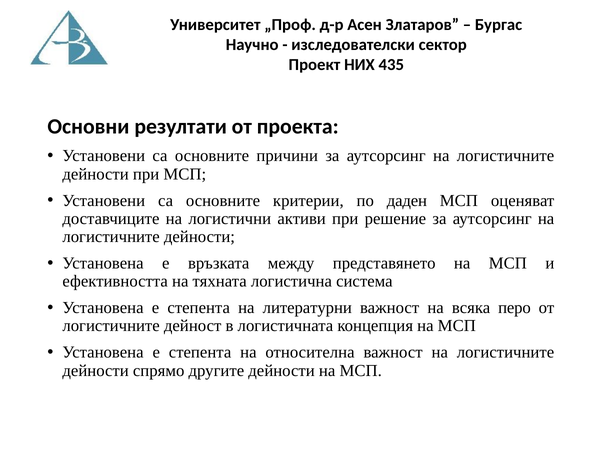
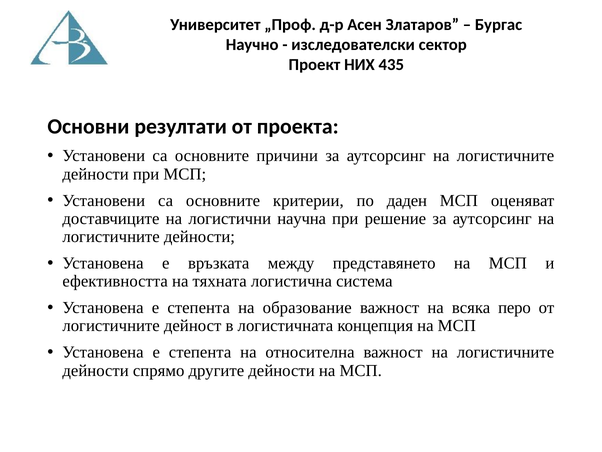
активи: активи -> научна
литературни: литературни -> образование
